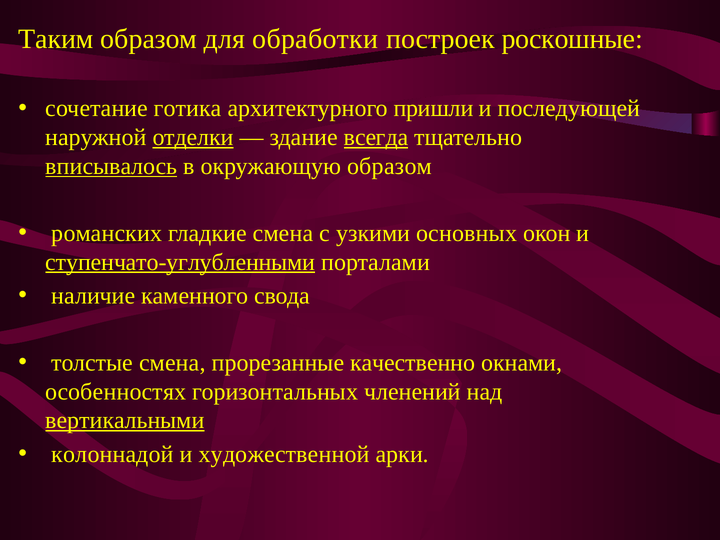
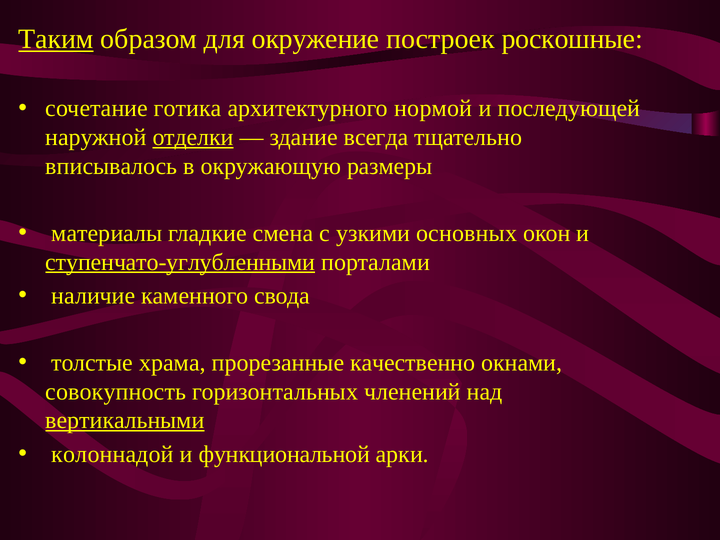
Таким underline: none -> present
обработки: обработки -> окружение
пришли: пришли -> нормой
всегда underline: present -> none
вписывалось underline: present -> none
окружающую образом: образом -> размеры
романских: романских -> материалы
толстые смена: смена -> храма
особенностях: особенностях -> совокупность
художественной: художественной -> функциональной
